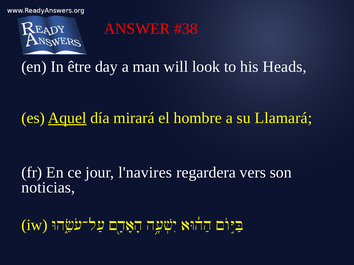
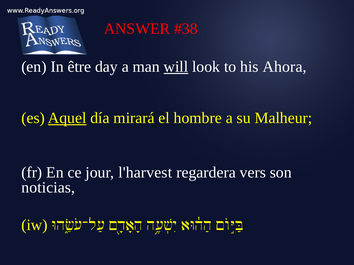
will underline: none -> present
Heads: Heads -> Ahora
Llamará: Llamará -> Malheur
l'navires: l'navires -> l'harvest
